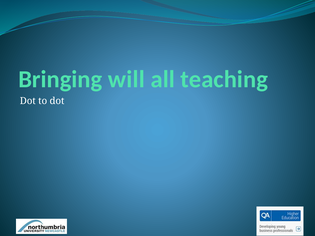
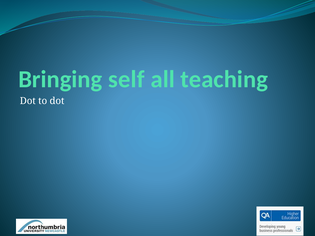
will: will -> self
